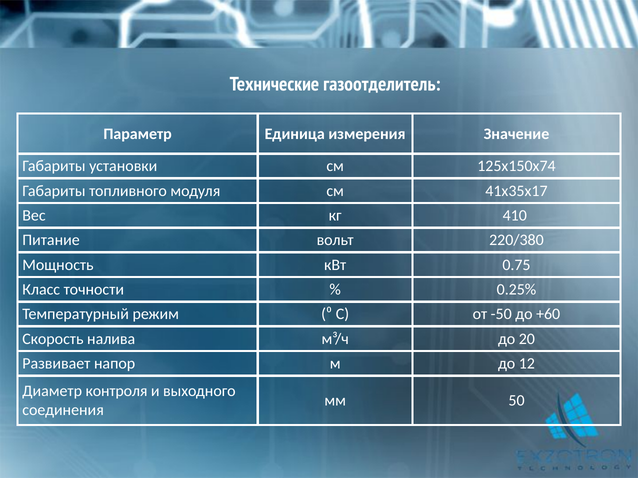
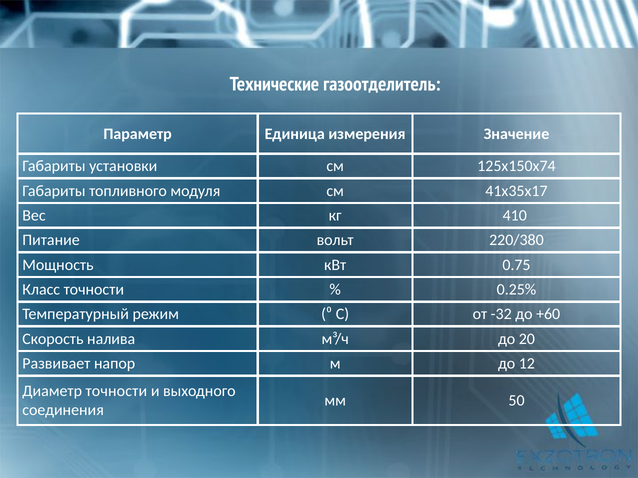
-50: -50 -> -32
Диаметр контроля: контроля -> точности
